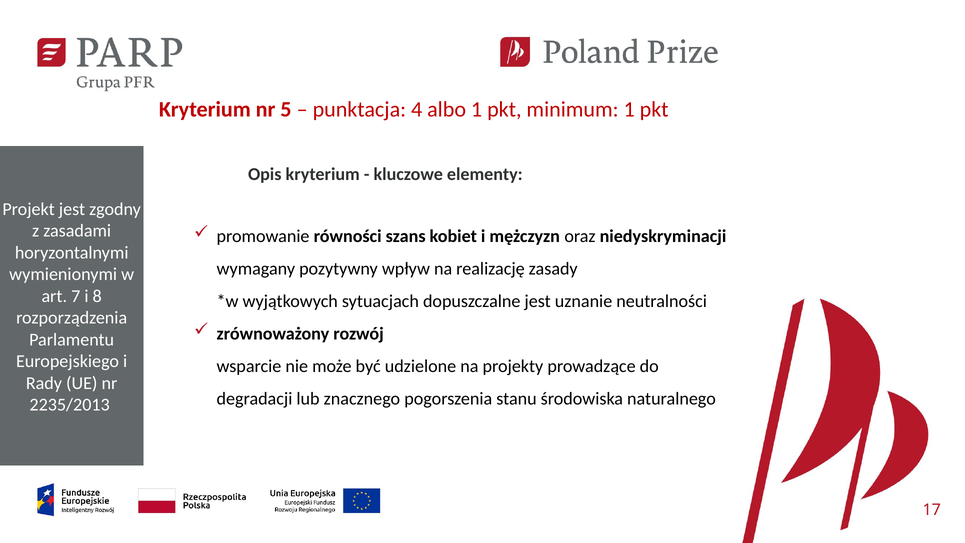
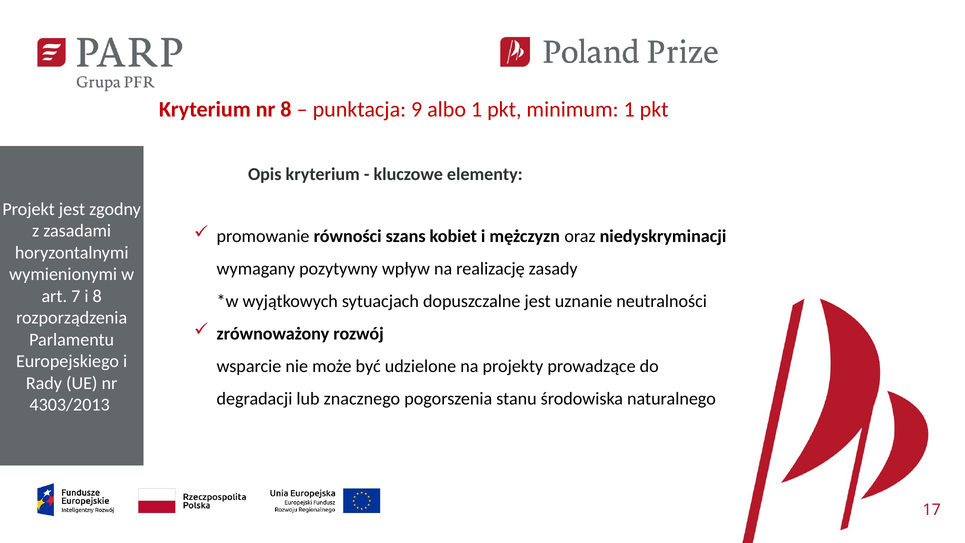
nr 5: 5 -> 8
4: 4 -> 9
2235/2013: 2235/2013 -> 4303/2013
